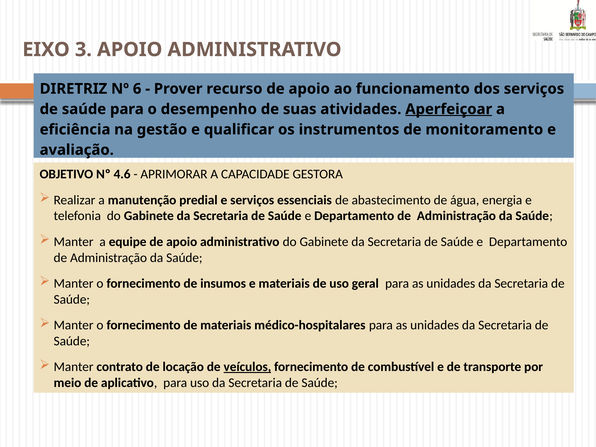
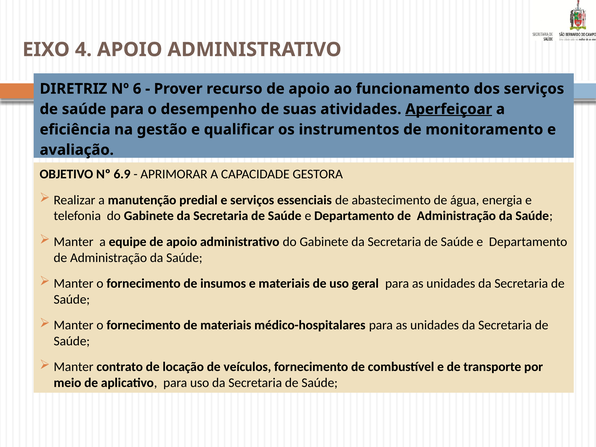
3: 3 -> 4
4.6: 4.6 -> 6.9
veículos underline: present -> none
